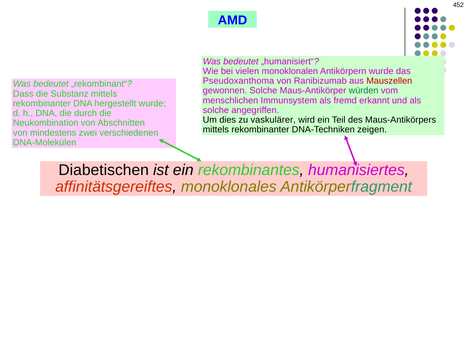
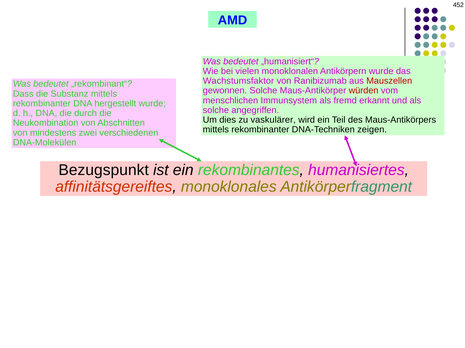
Pseudoxanthoma: Pseudoxanthoma -> Wachstumsfaktor
würden colour: green -> red
Diabetischen: Diabetischen -> Bezugspunkt
